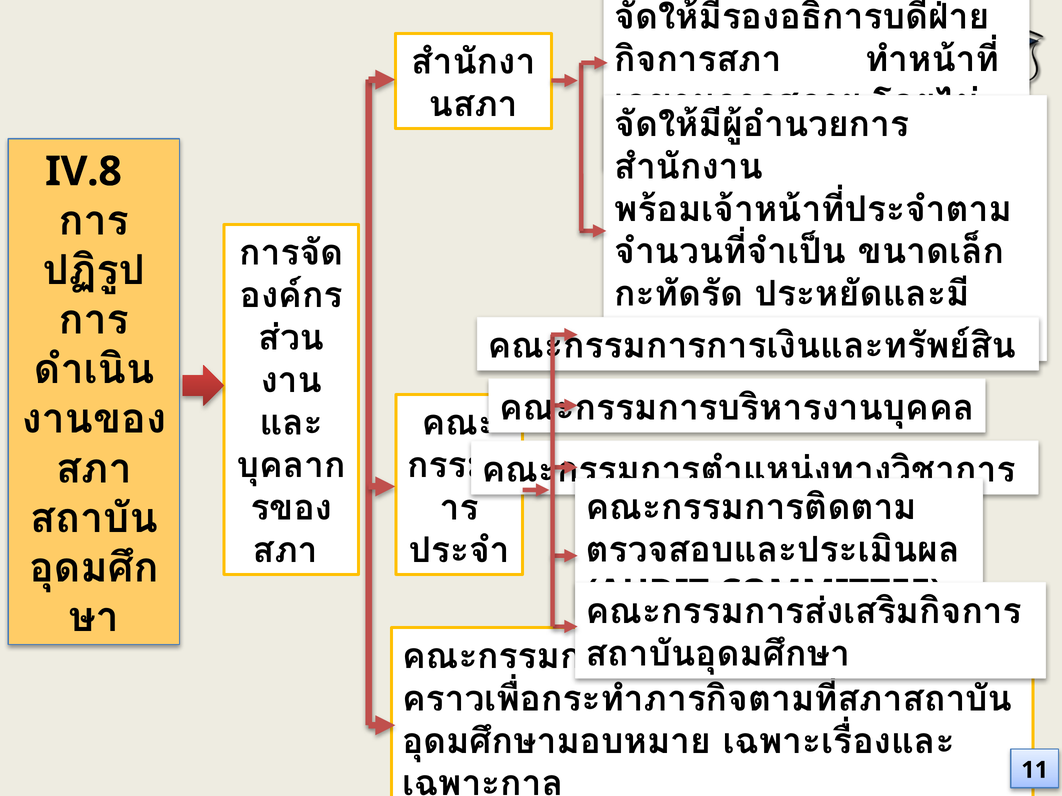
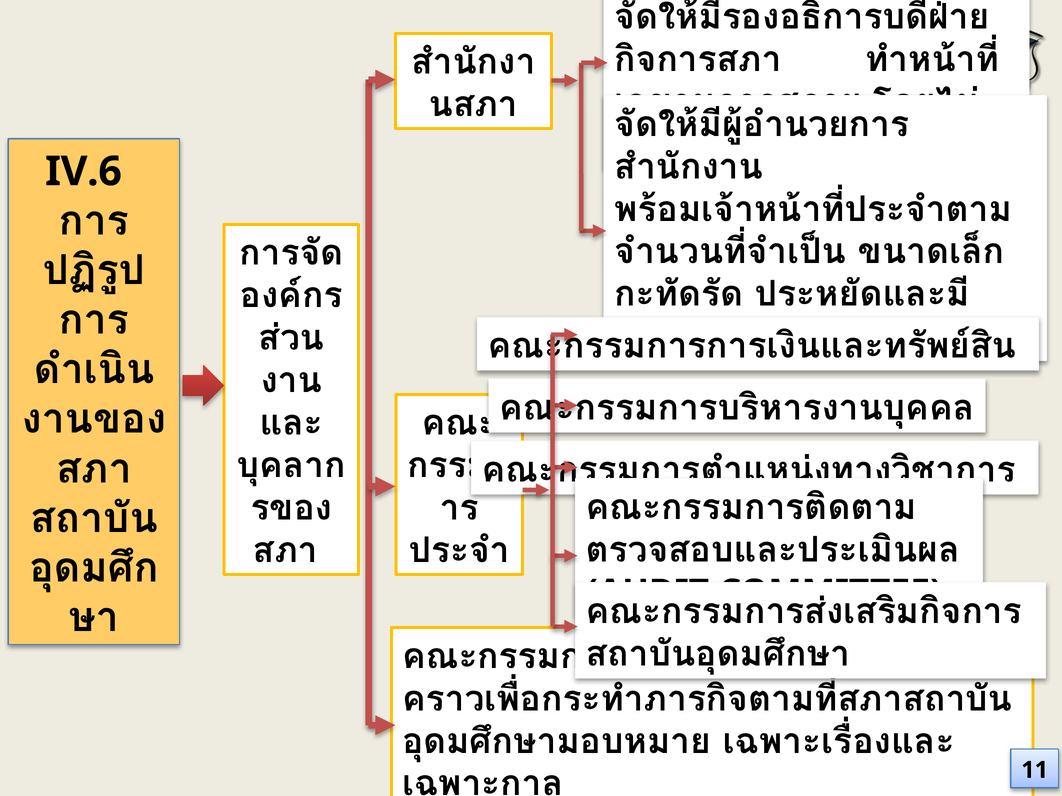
IV.8: IV.8 -> IV.6
